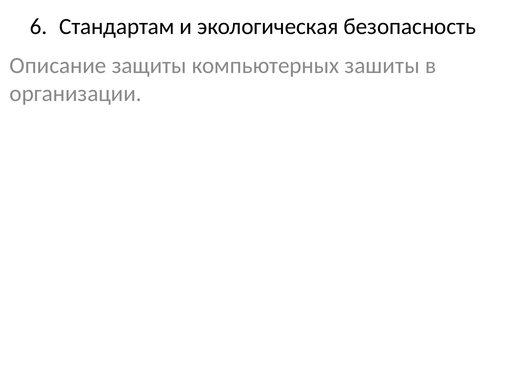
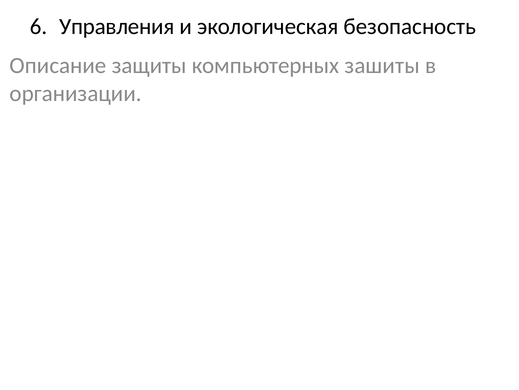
Стандартам: Стандартам -> Управления
